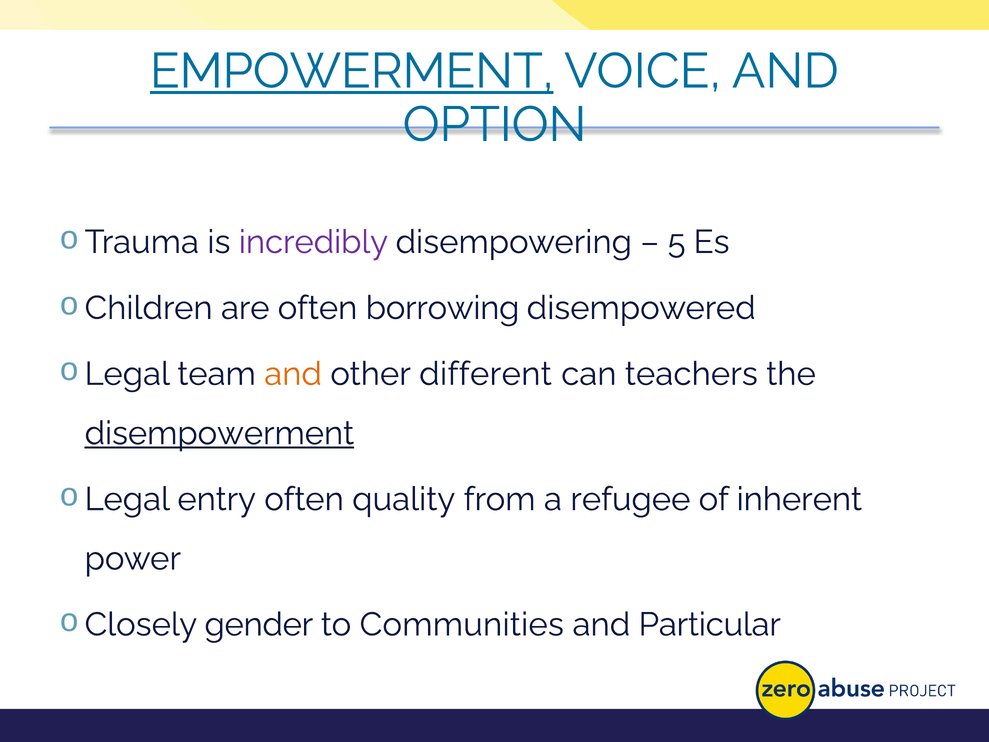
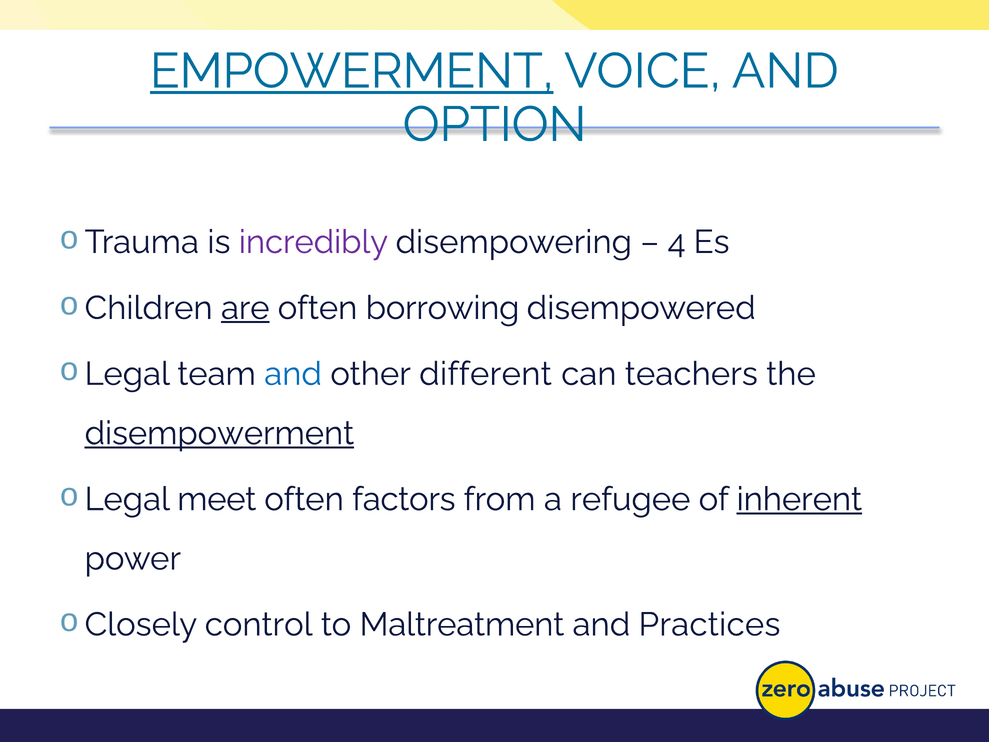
5: 5 -> 4
are underline: none -> present
and at (293, 374) colour: orange -> blue
entry: entry -> meet
quality: quality -> factors
inherent underline: none -> present
gender: gender -> control
Communities: Communities -> Maltreatment
Particular: Particular -> Practices
